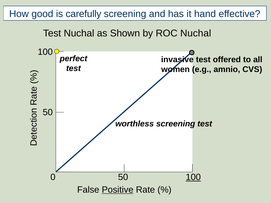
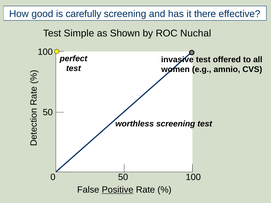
hand: hand -> there
Test Nuchal: Nuchal -> Simple
100 at (193, 177) underline: present -> none
